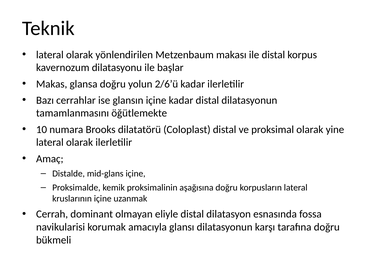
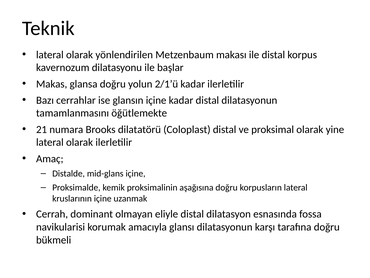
2/6’ü: 2/6’ü -> 2/1’ü
10: 10 -> 21
